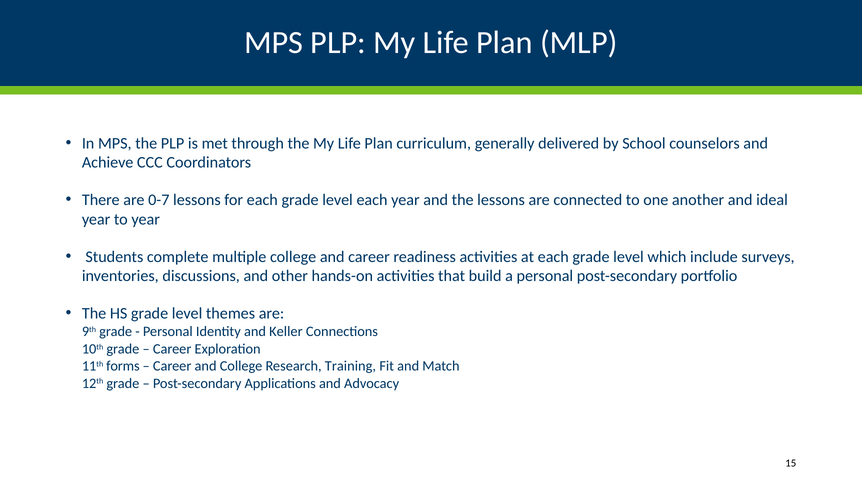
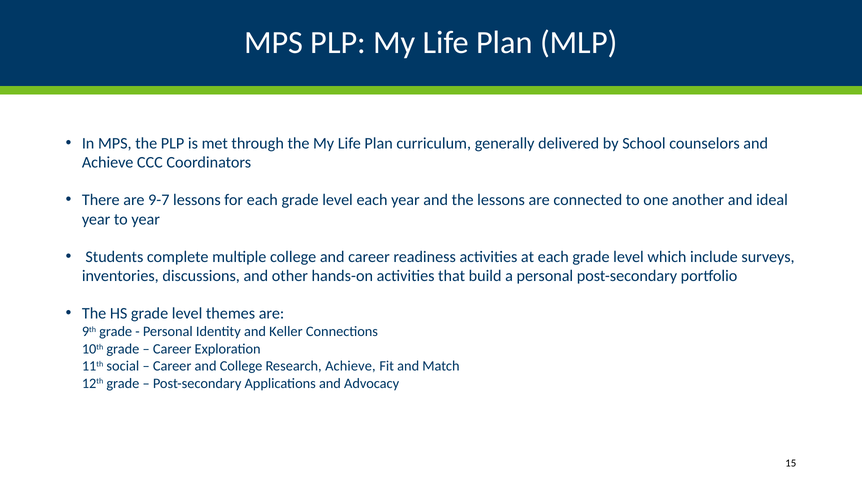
0-7: 0-7 -> 9-7
forms: forms -> social
Research Training: Training -> Achieve
